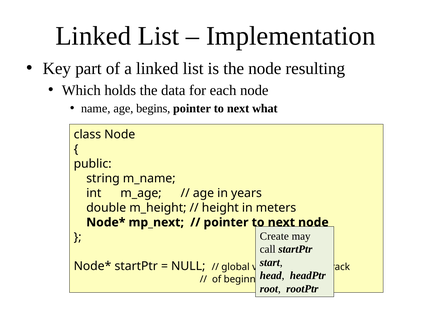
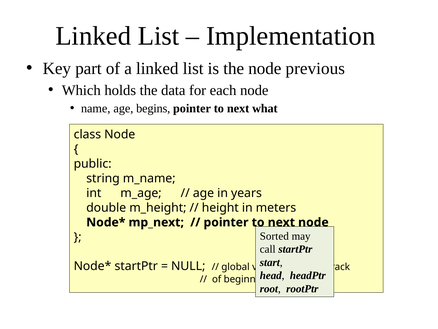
resulting: resulting -> previous
Create: Create -> Sorted
